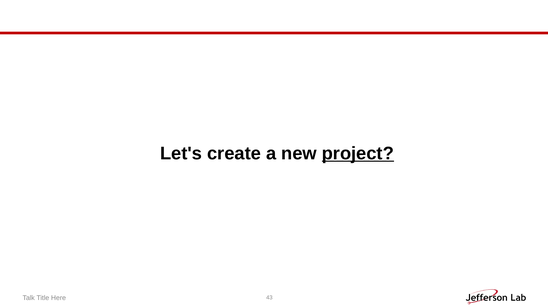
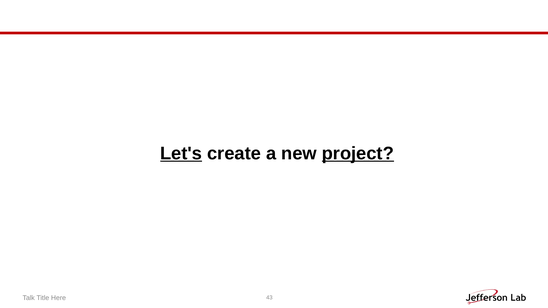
Let's underline: none -> present
